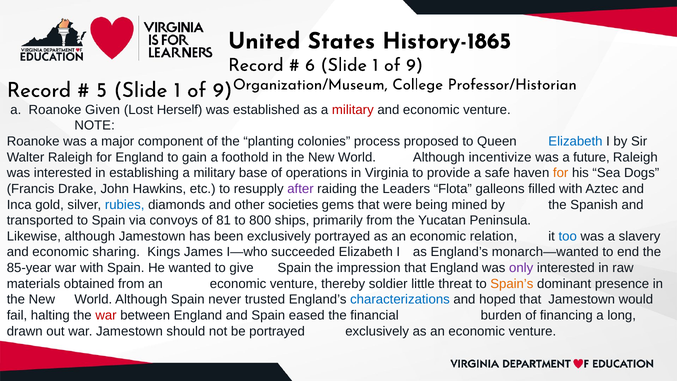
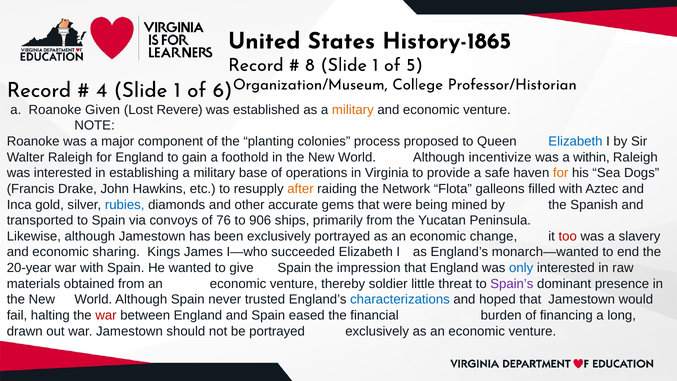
6: 6 -> 8
9 at (415, 65): 9 -> 5
5: 5 -> 4
9 at (223, 90): 9 -> 6
Herself: Herself -> Revere
military at (353, 110) colour: red -> orange
future: future -> within
after colour: purple -> orange
Leaders: Leaders -> Network
societies: societies -> accurate
81: 81 -> 76
800: 800 -> 906
relation: relation -> change
too colour: blue -> red
85-year: 85-year -> 20-year
only colour: purple -> blue
Spain’s colour: orange -> purple
